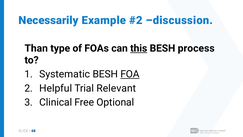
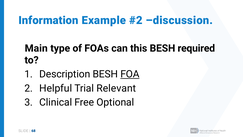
Necessarily: Necessarily -> Information
Than: Than -> Main
this underline: present -> none
process: process -> required
Systematic: Systematic -> Description
